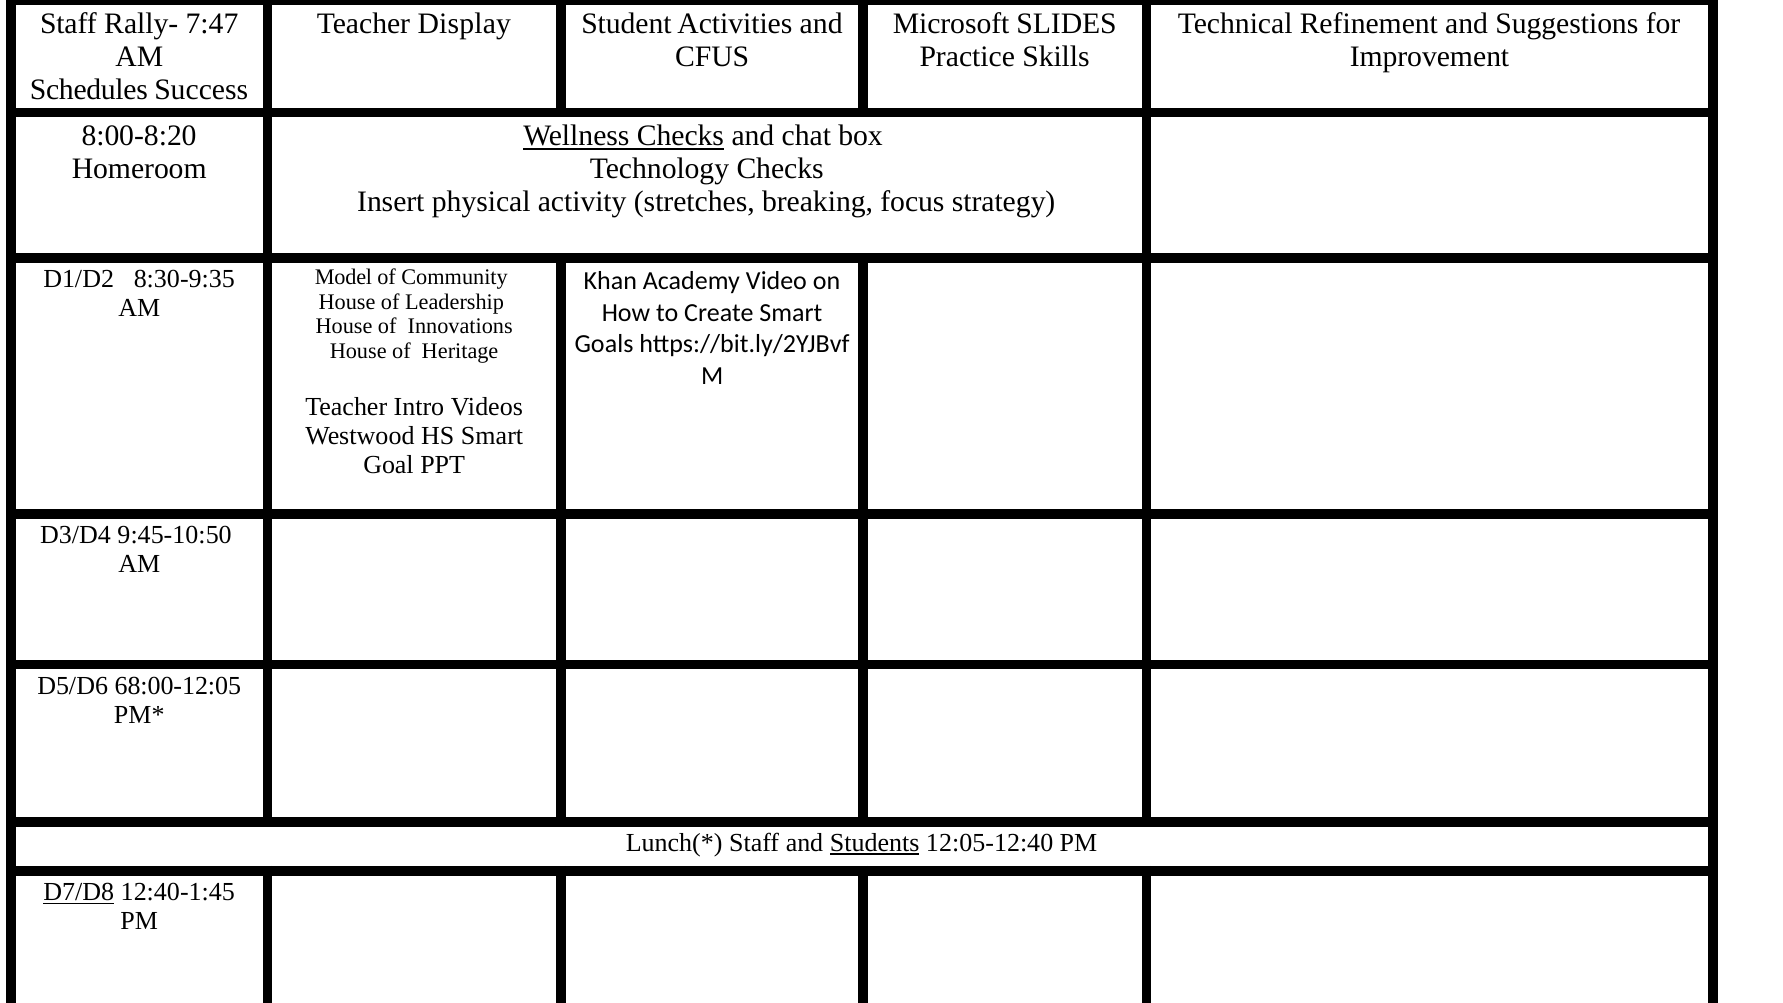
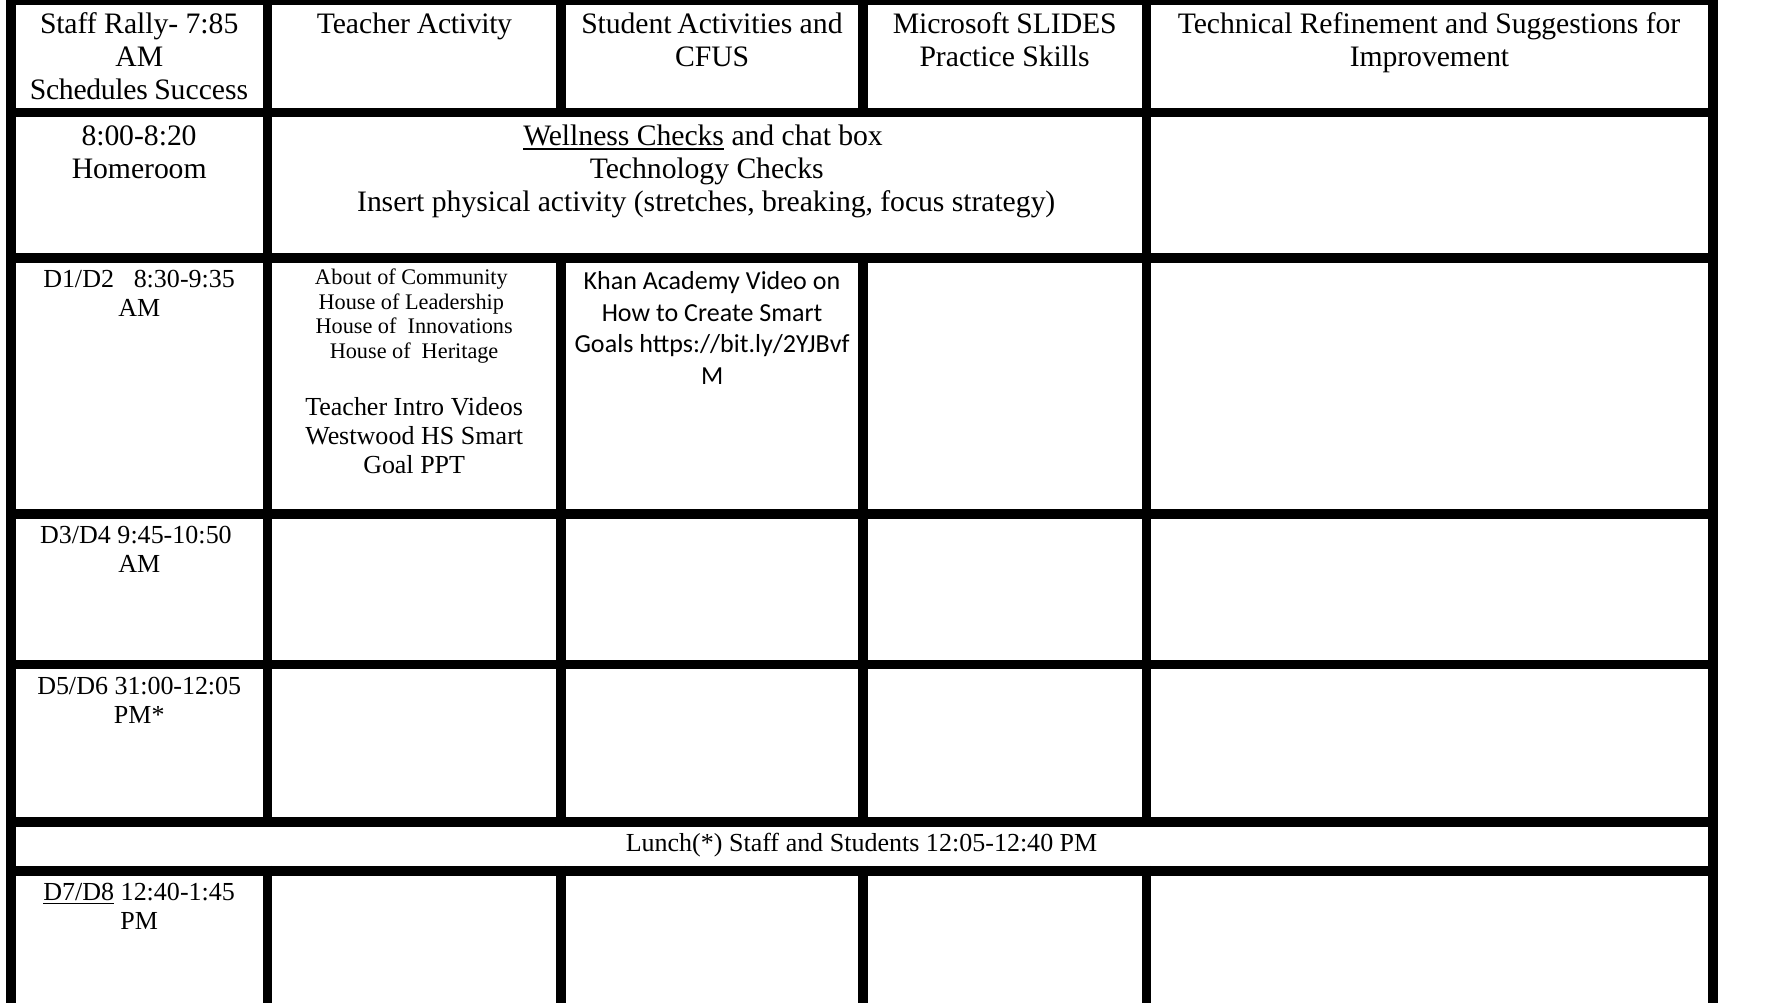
7:47: 7:47 -> 7:85
Teacher Display: Display -> Activity
Model: Model -> About
68:00-12:05: 68:00-12:05 -> 31:00-12:05
Students underline: present -> none
